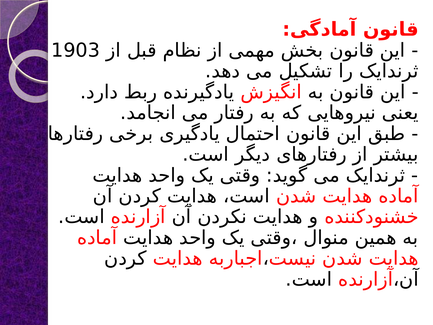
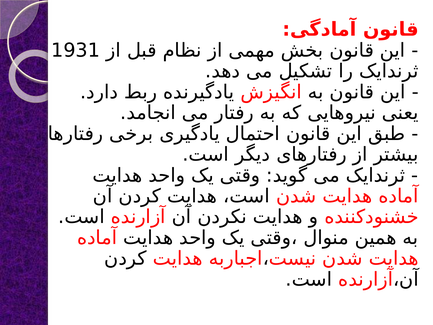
1903: 1903 -> 1931
